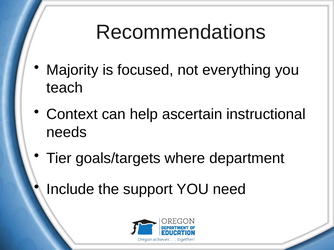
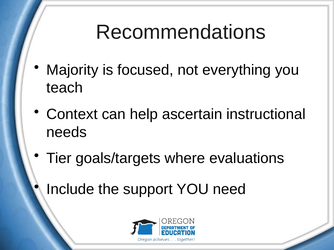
department: department -> evaluations
